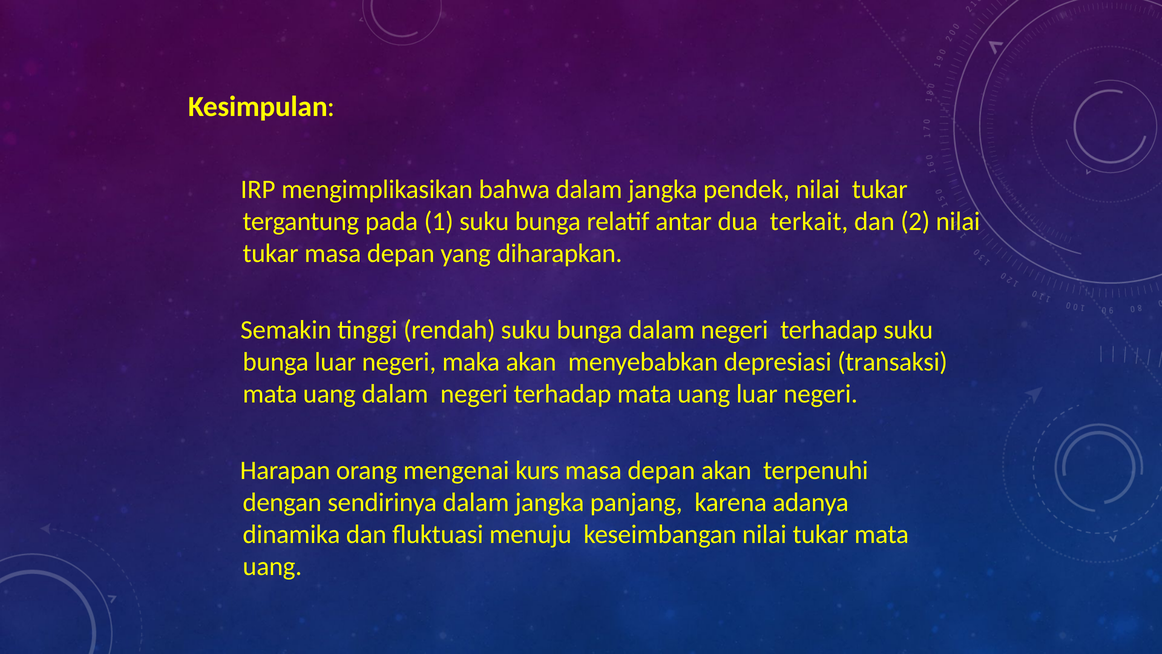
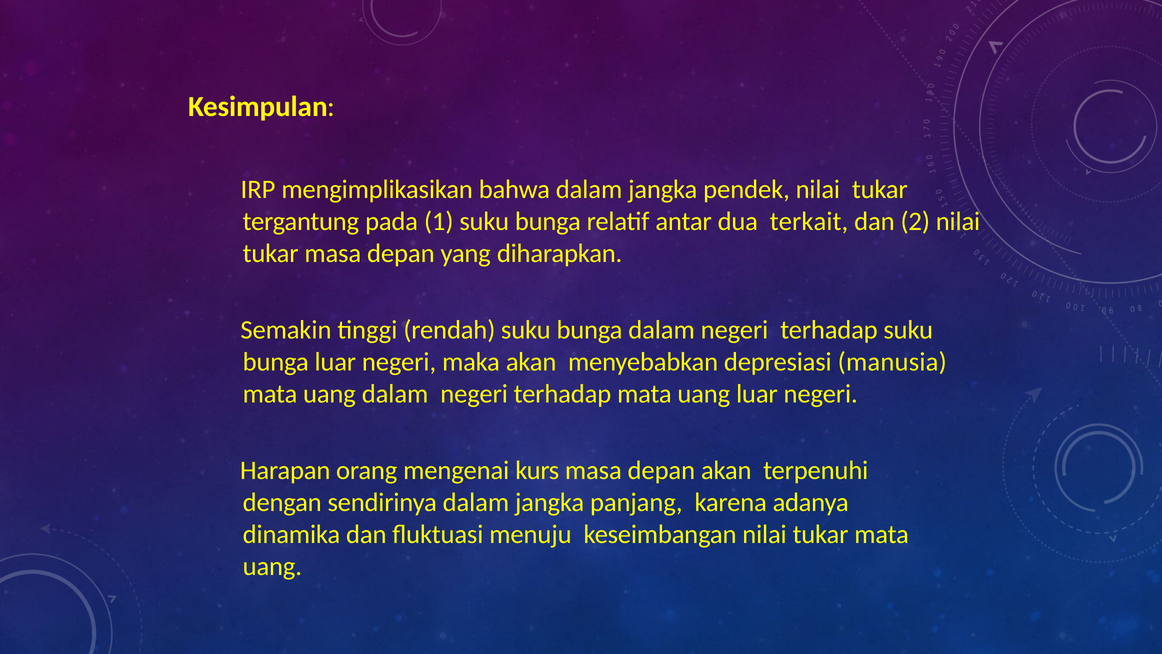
transaksi: transaksi -> manusia
